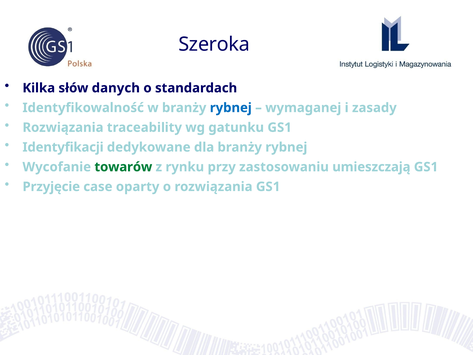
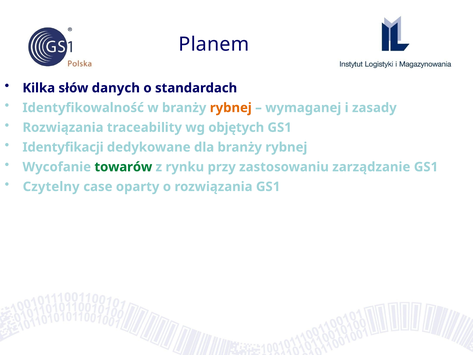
Szeroka: Szeroka -> Planem
rybnej at (231, 108) colour: blue -> orange
gatunku: gatunku -> objętych
umieszczają: umieszczają -> zarządzanie
Przyjęcie: Przyjęcie -> Czytelny
